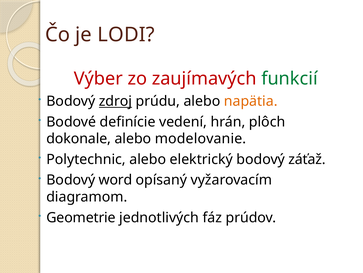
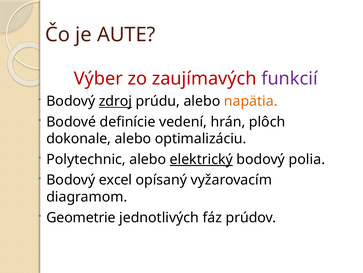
LODI: LODI -> AUTE
funkcií colour: green -> purple
modelovanie: modelovanie -> optimalizáciu
elektrický underline: none -> present
záťaž: záťaž -> polia
word: word -> excel
